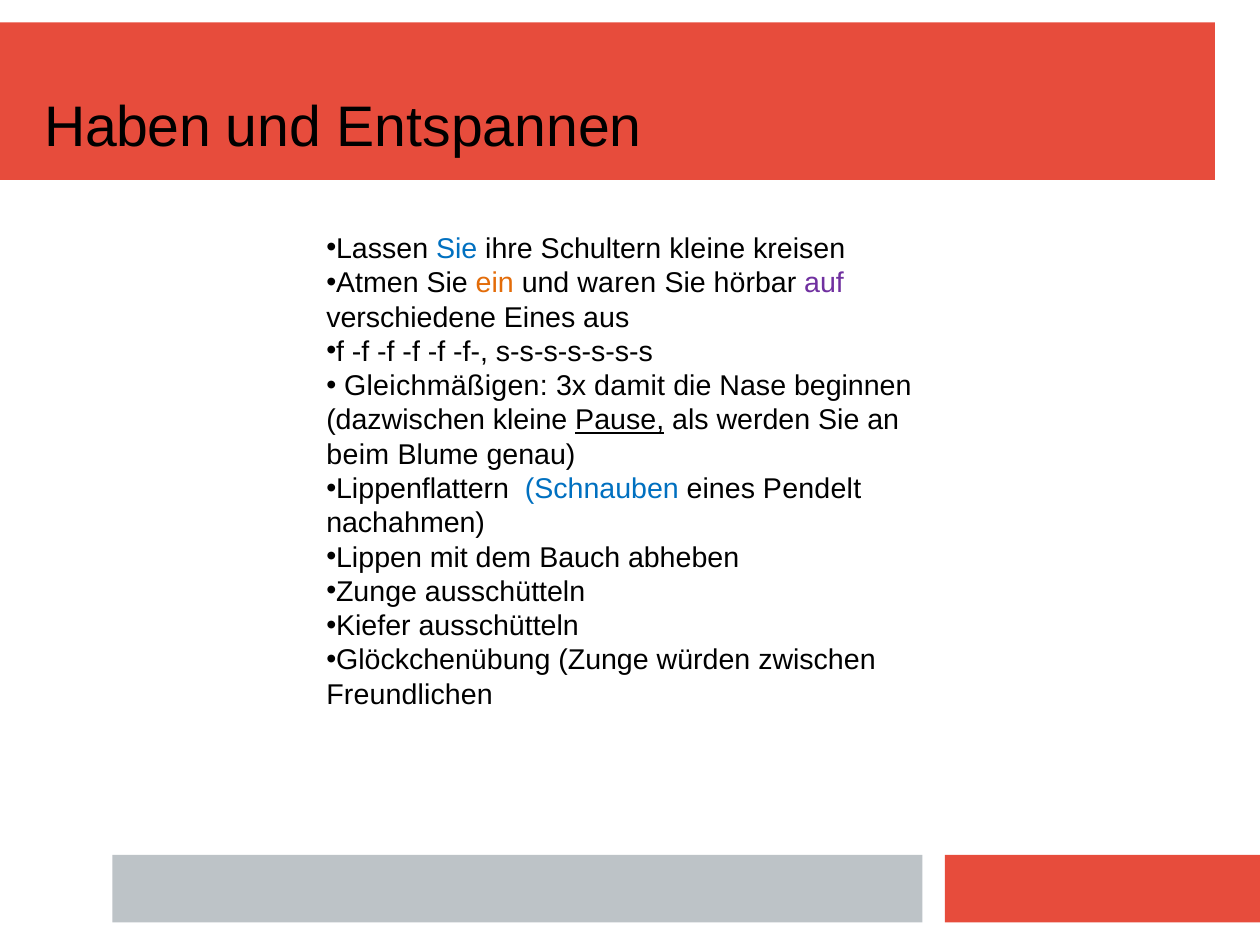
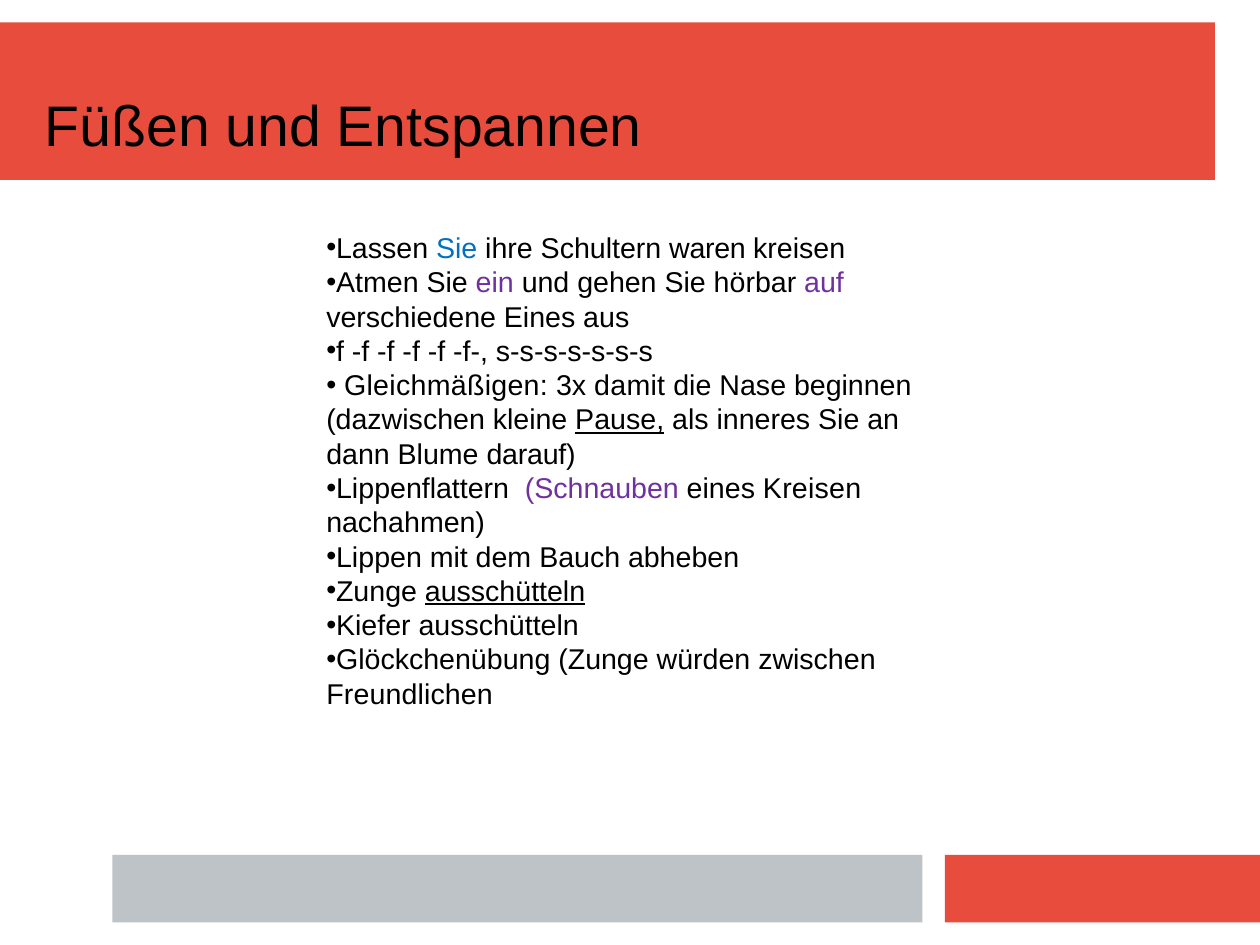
Haben: Haben -> Füßen
Schultern kleine: kleine -> waren
ein colour: orange -> purple
waren: waren -> gehen
werden: werden -> inneres
beim: beim -> dann
genau: genau -> darauf
Schnauben colour: blue -> purple
eines Pendelt: Pendelt -> Kreisen
ausschütteln at (505, 592) underline: none -> present
